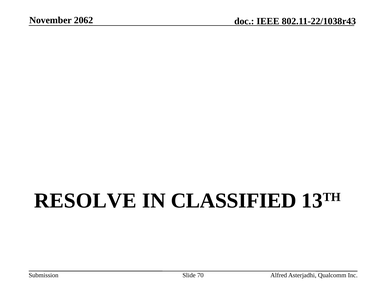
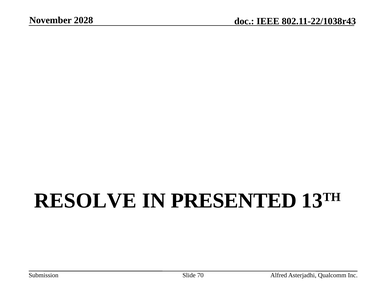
2062: 2062 -> 2028
CLASSIFIED: CLASSIFIED -> PRESENTED
